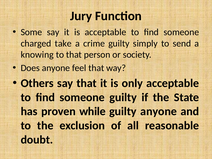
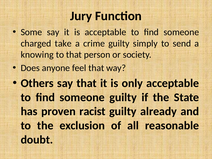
while: while -> racist
guilty anyone: anyone -> already
